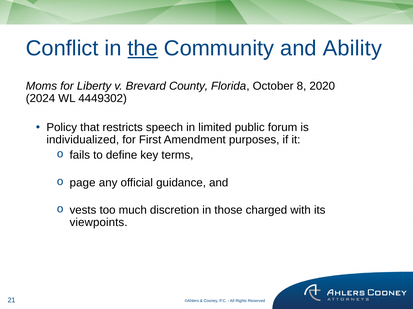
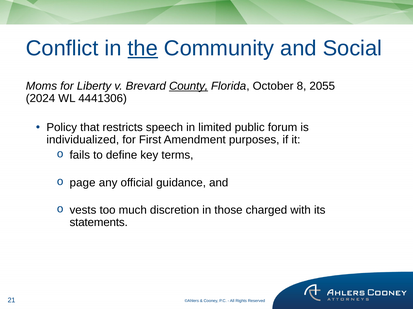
Ability: Ability -> Social
County underline: none -> present
2020: 2020 -> 2055
4449302: 4449302 -> 4441306
viewpoints: viewpoints -> statements
